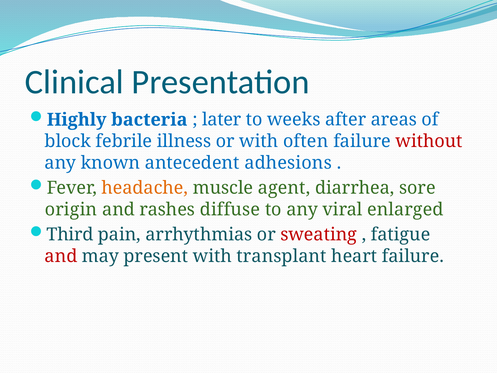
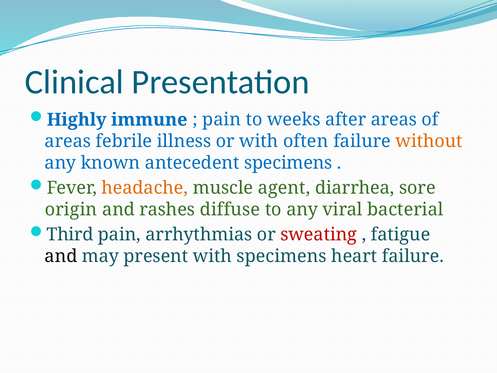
bacteria: bacteria -> immune
later at (222, 120): later -> pain
block at (68, 141): block -> areas
without colour: red -> orange
antecedent adhesions: adhesions -> specimens
enlarged: enlarged -> bacterial
and at (61, 256) colour: red -> black
with transplant: transplant -> specimens
